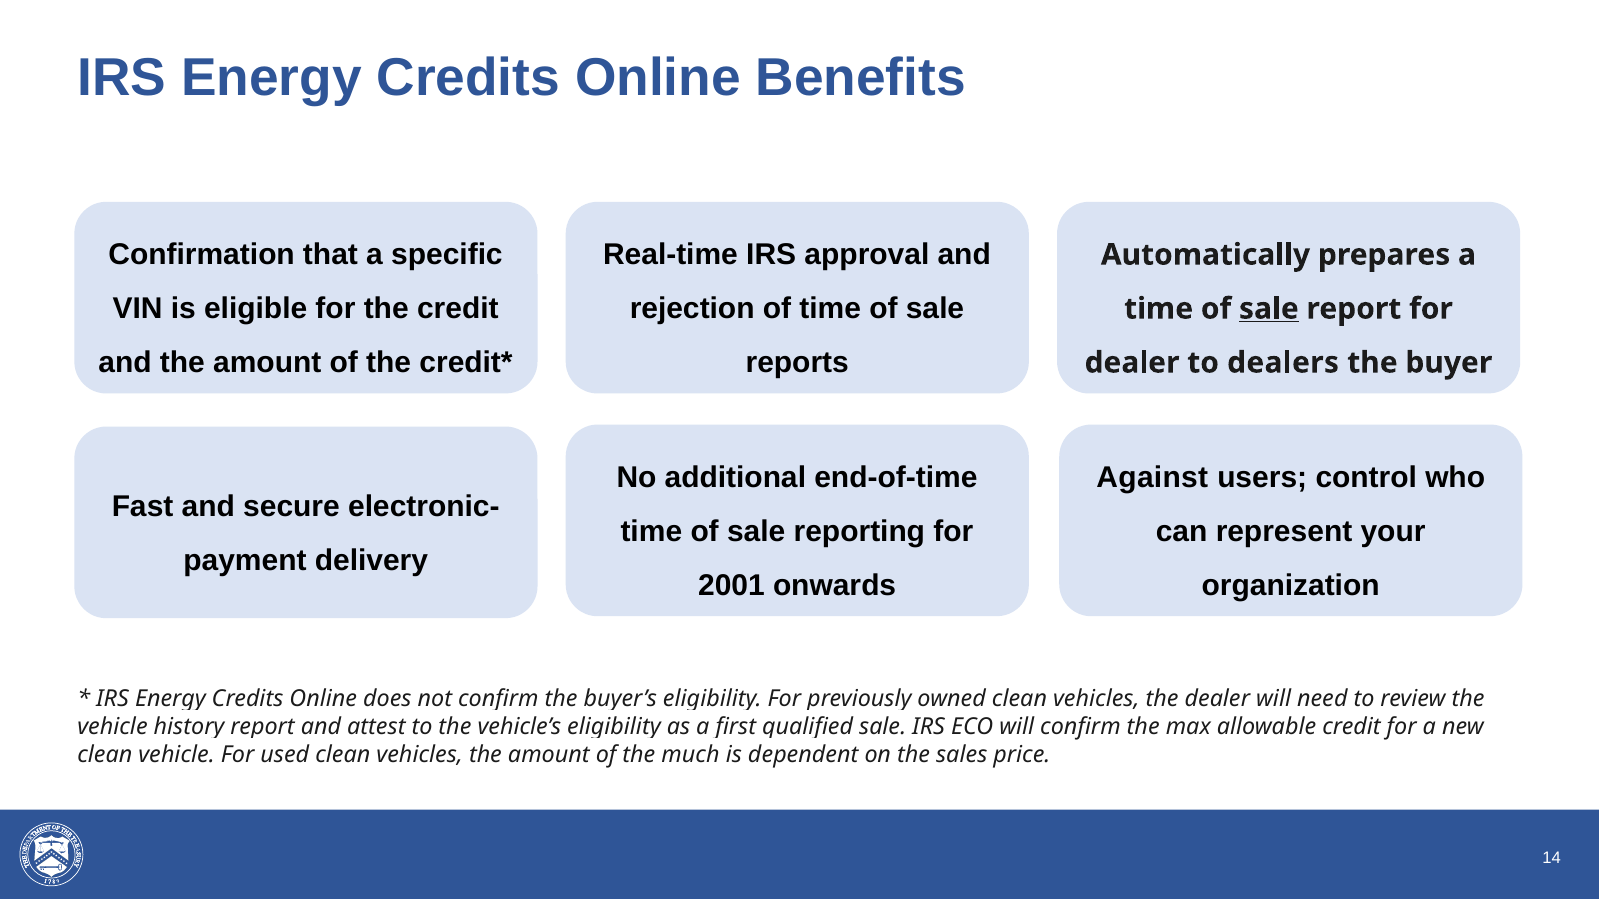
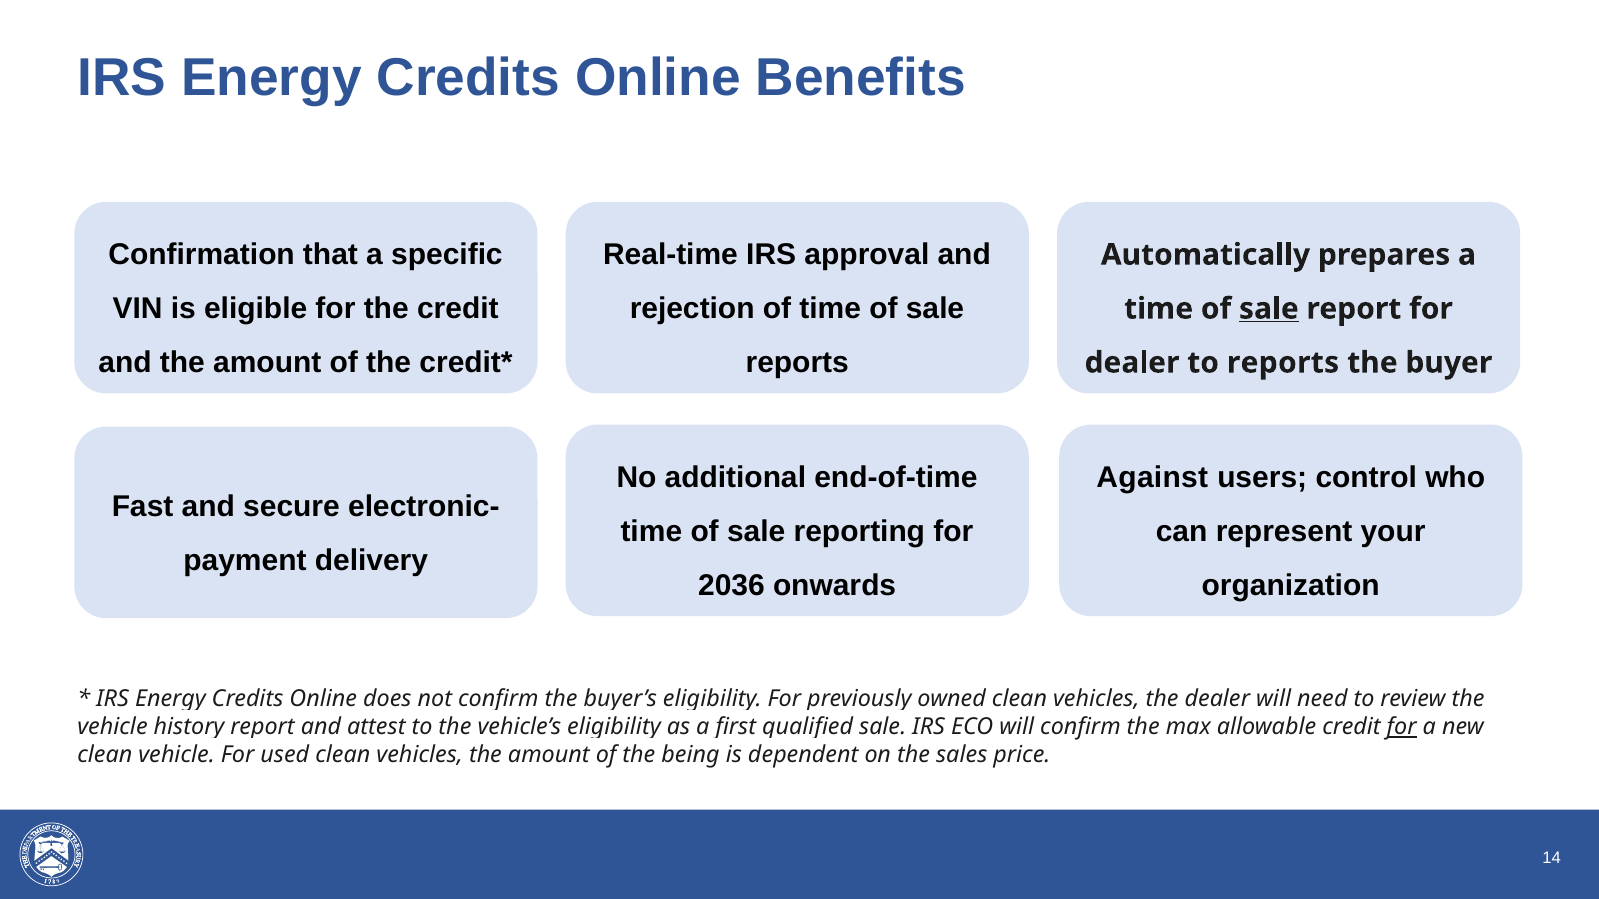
to dealers: dealers -> reports
2001: 2001 -> 2036
for at (1402, 727) underline: none -> present
much: much -> being
